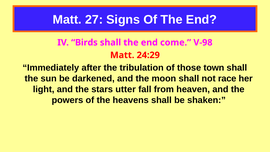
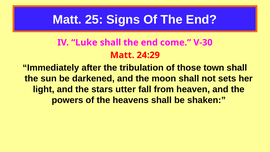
27: 27 -> 25
Birds: Birds -> Luke
V-98: V-98 -> V-30
race: race -> sets
